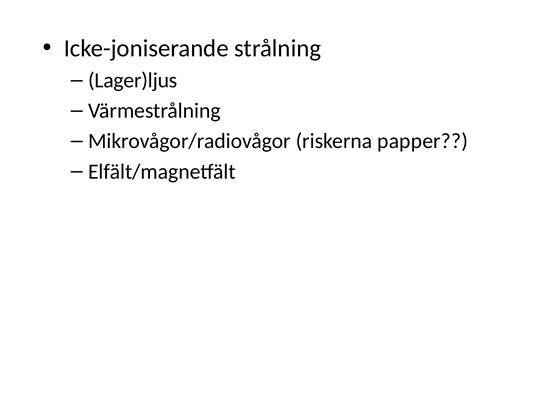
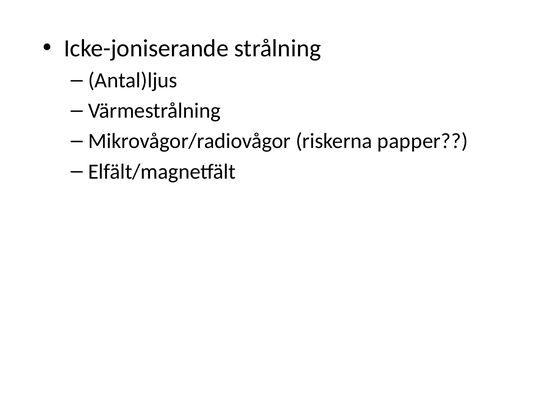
Lager)ljus: Lager)ljus -> Antal)ljus
